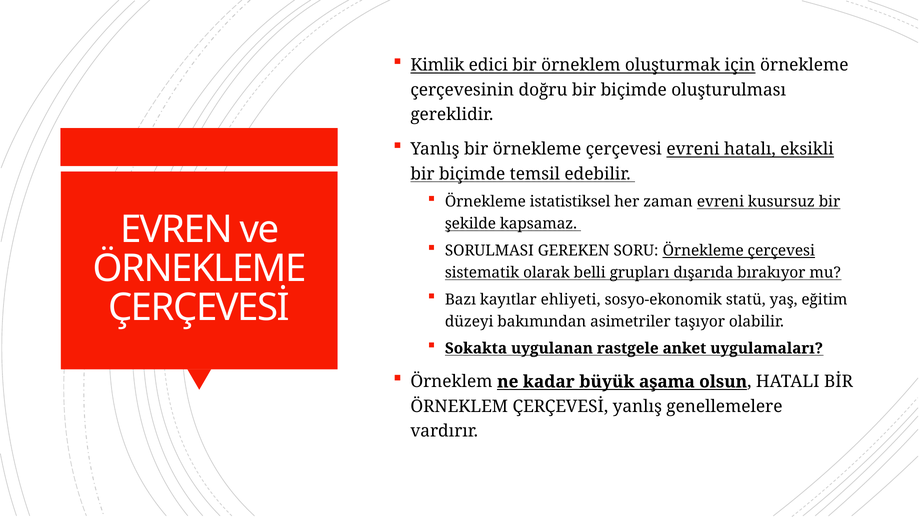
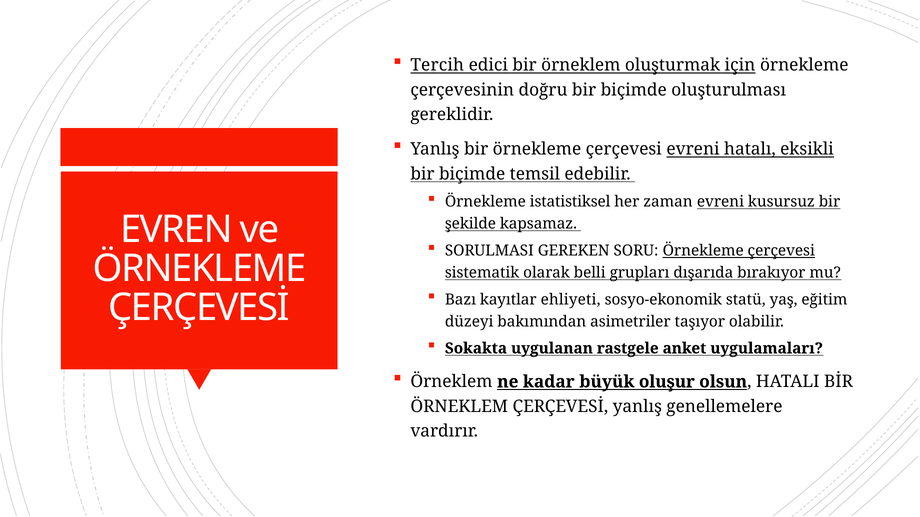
Kimlik: Kimlik -> Tercih
aşama: aşama -> oluşur
